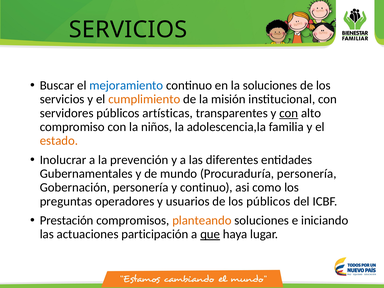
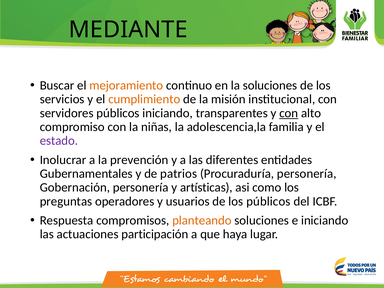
SERVICIOS at (128, 30): SERVICIOS -> MEDIANTE
mejoramiento colour: blue -> orange
públicos artísticas: artísticas -> iniciando
niños: niños -> niñas
estado colour: orange -> purple
mundo: mundo -> patrios
y continuo: continuo -> artísticas
Prestación: Prestación -> Respuesta
que underline: present -> none
